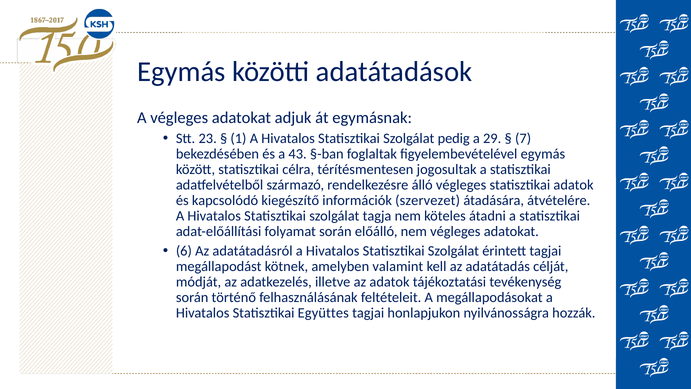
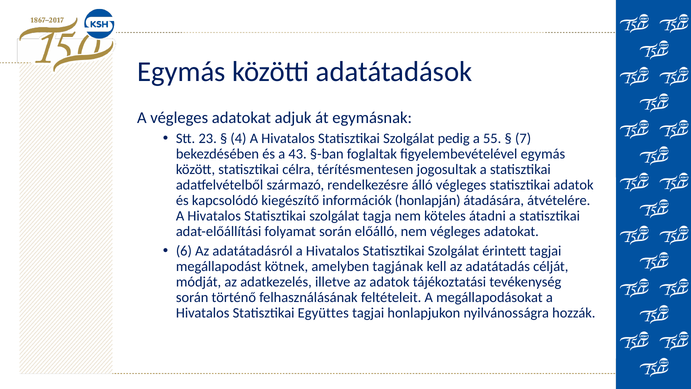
1: 1 -> 4
29: 29 -> 55
szervezet: szervezet -> honlapján
valamint: valamint -> tagjának
